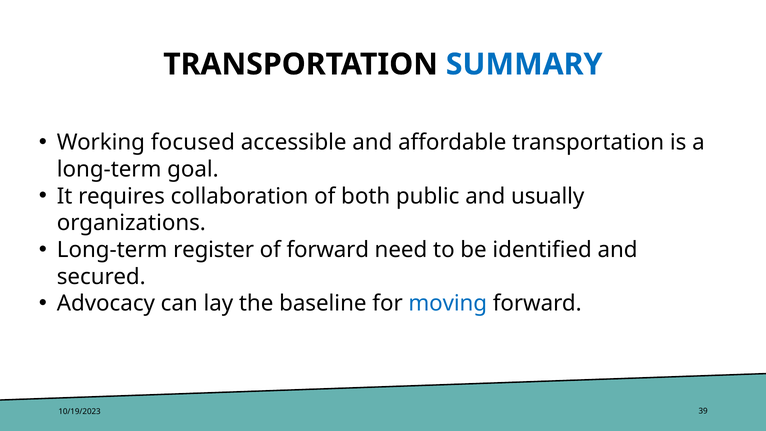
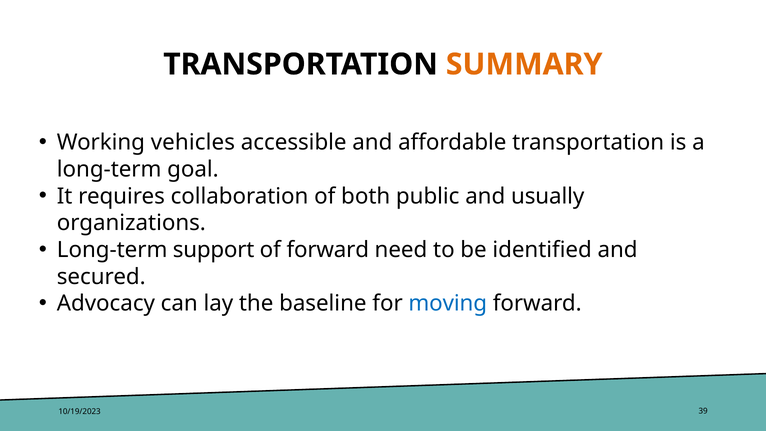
SUMMARY colour: blue -> orange
focused: focused -> vehicles
register: register -> support
